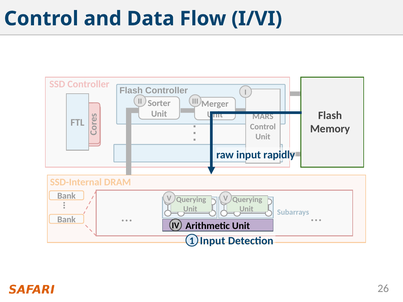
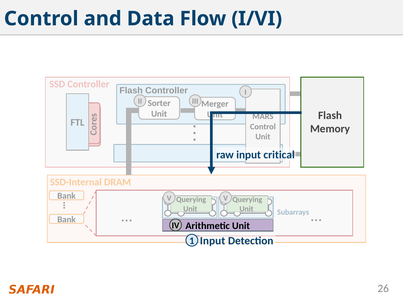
rapidly: rapidly -> critical
